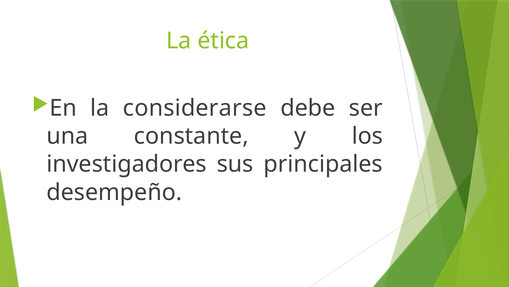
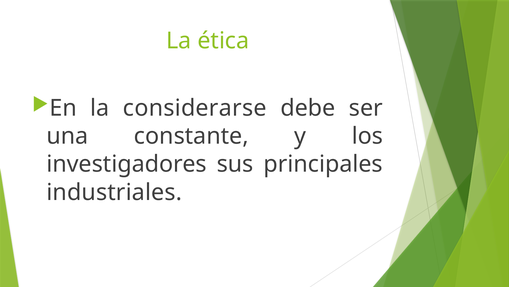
desempeño: desempeño -> industriales
